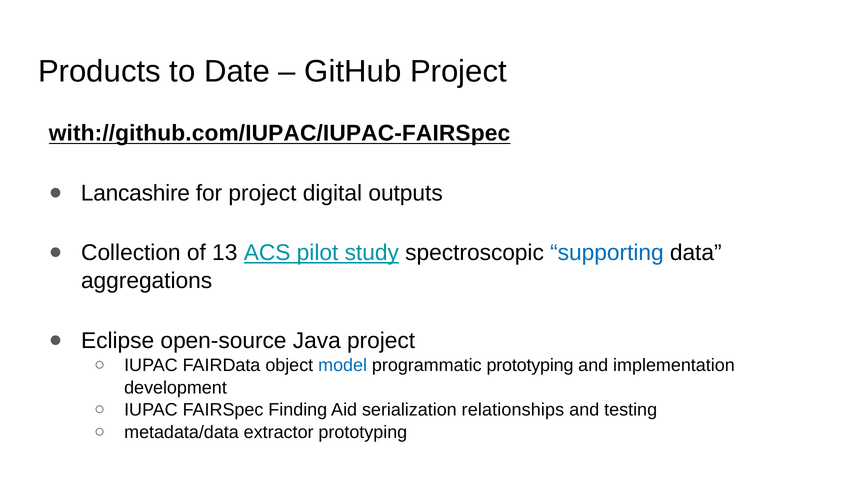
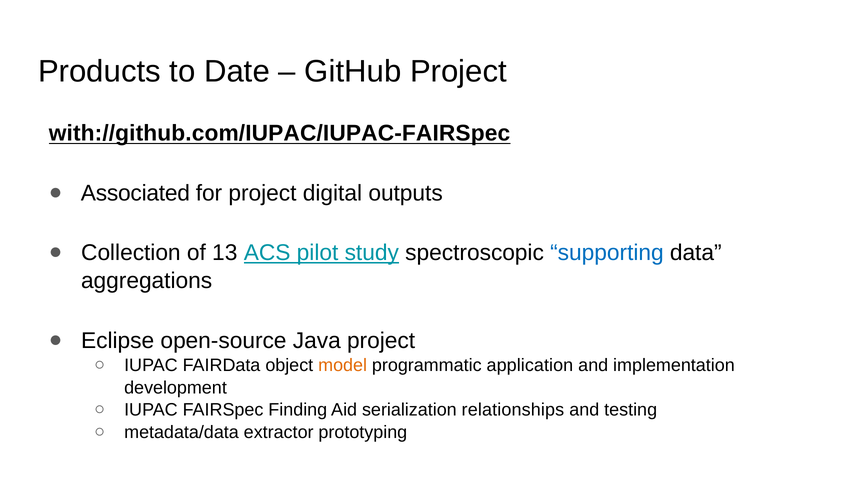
Lancashire: Lancashire -> Associated
model colour: blue -> orange
programmatic prototyping: prototyping -> application
